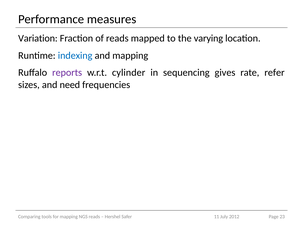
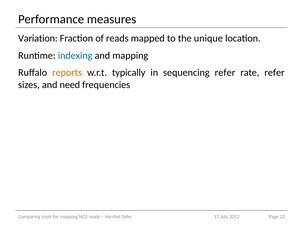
varying: varying -> unique
reports colour: purple -> orange
cylinder: cylinder -> typically
sequencing gives: gives -> refer
